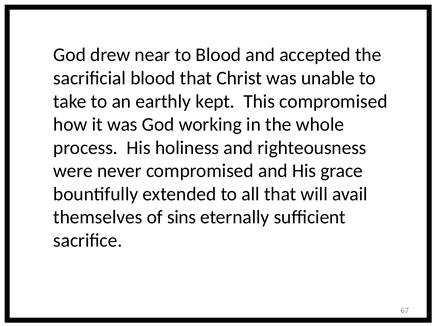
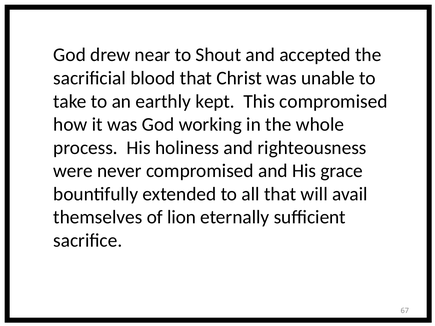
to Blood: Blood -> Shout
sins: sins -> lion
